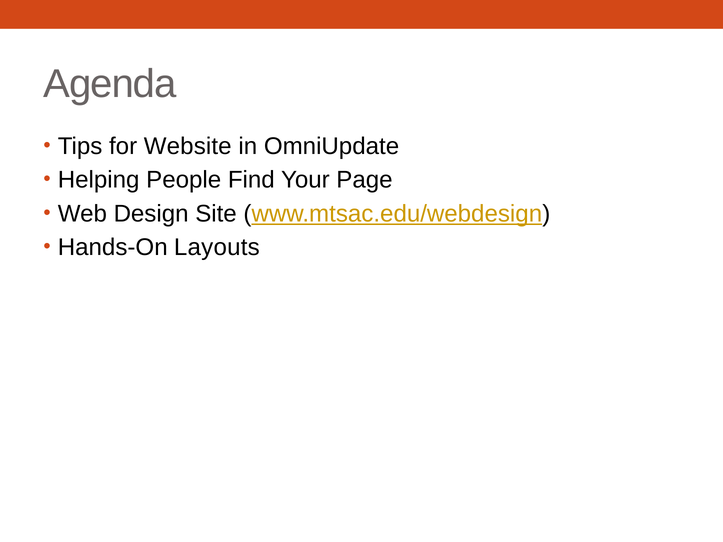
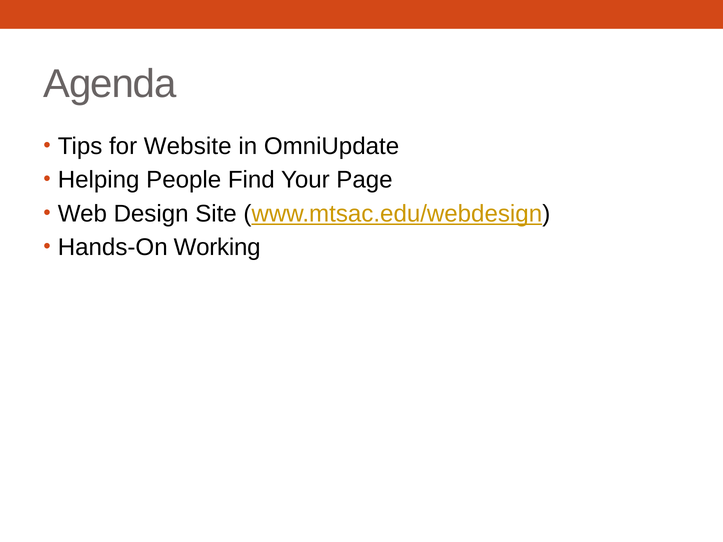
Layouts: Layouts -> Working
